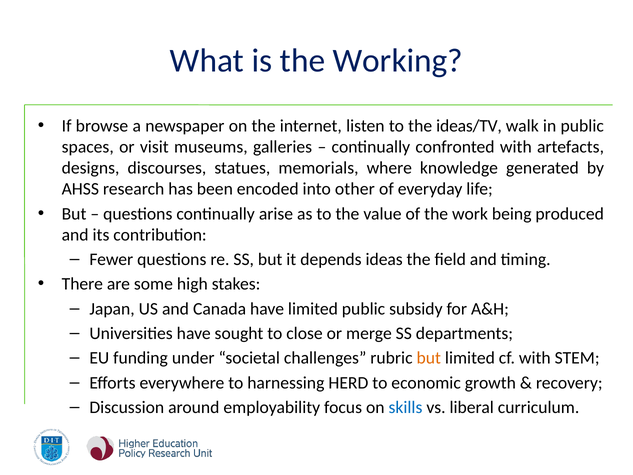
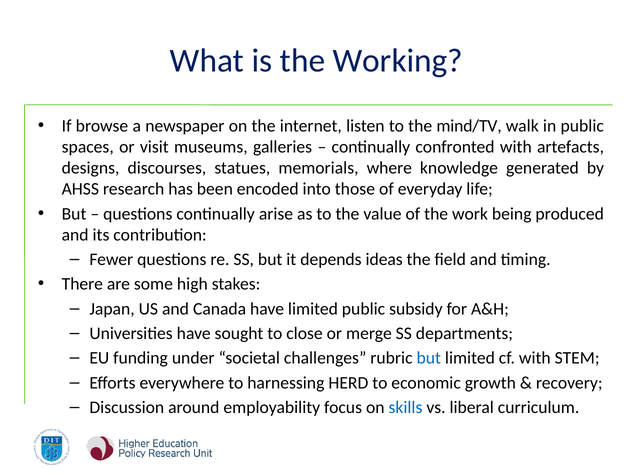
ideas/TV: ideas/TV -> mind/TV
other: other -> those
but at (429, 358) colour: orange -> blue
